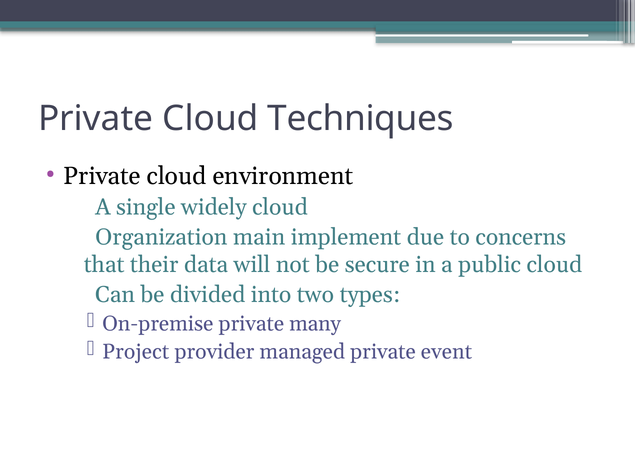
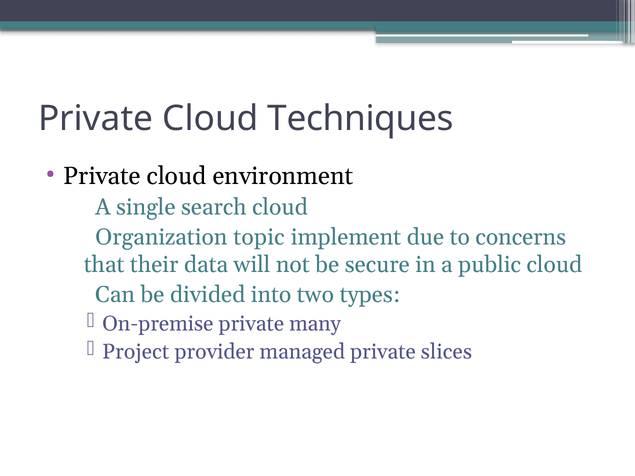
widely: widely -> search
main: main -> topic
event: event -> slices
